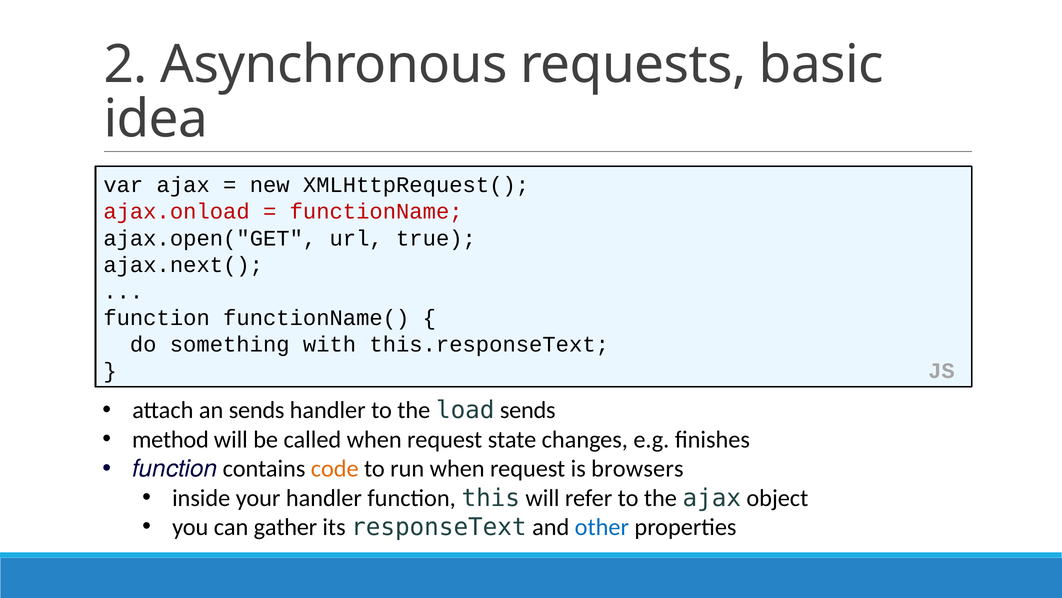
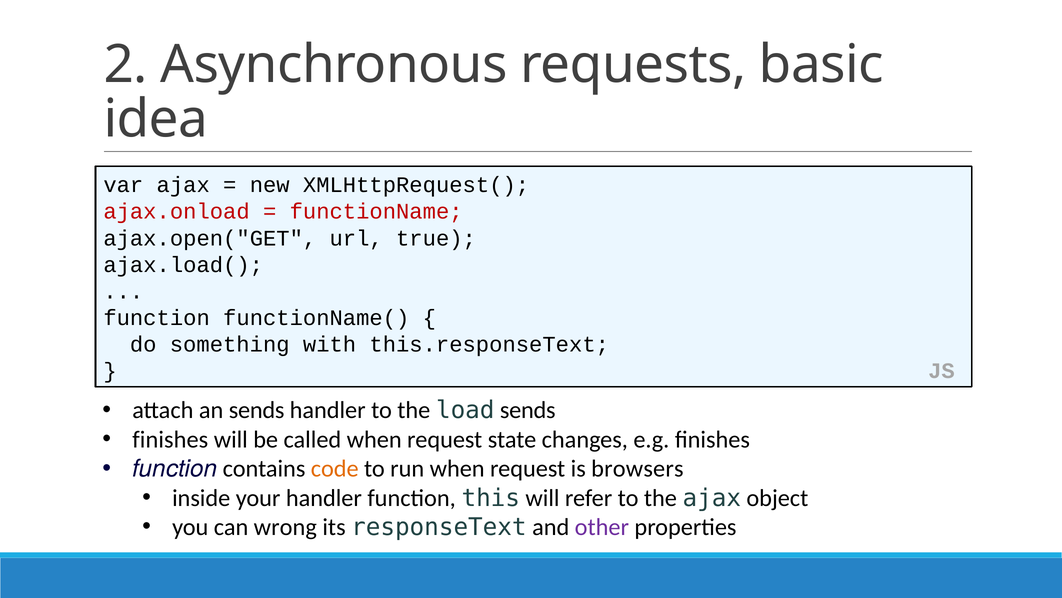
ajax.next(: ajax.next( -> ajax.load(
method at (170, 439): method -> finishes
gather: gather -> wrong
other colour: blue -> purple
